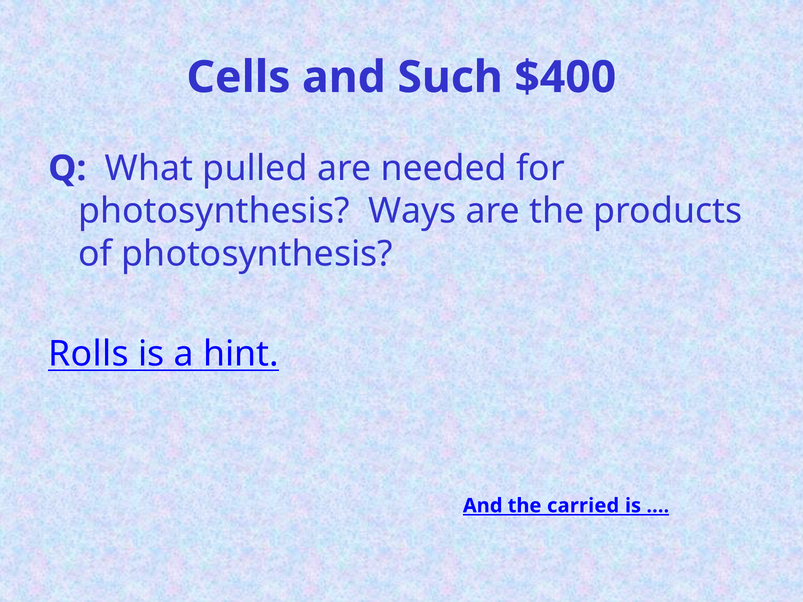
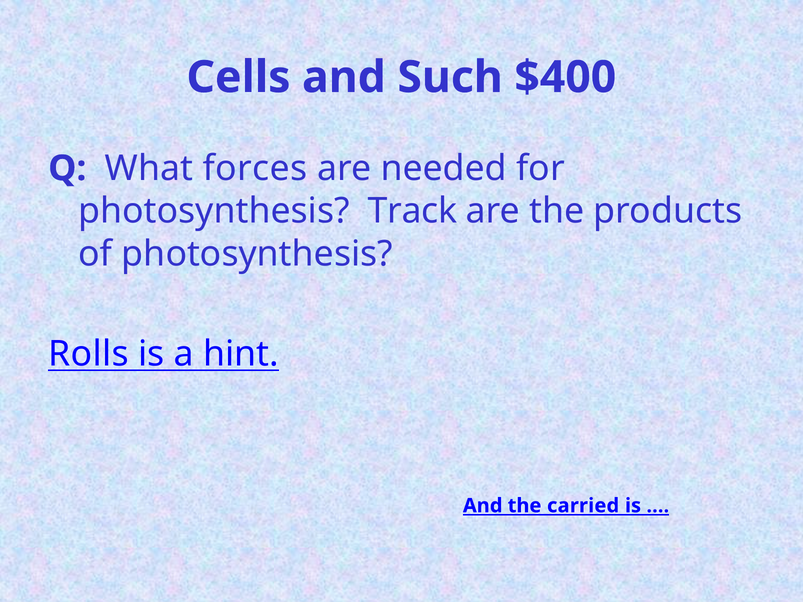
pulled: pulled -> forces
Ways: Ways -> Track
